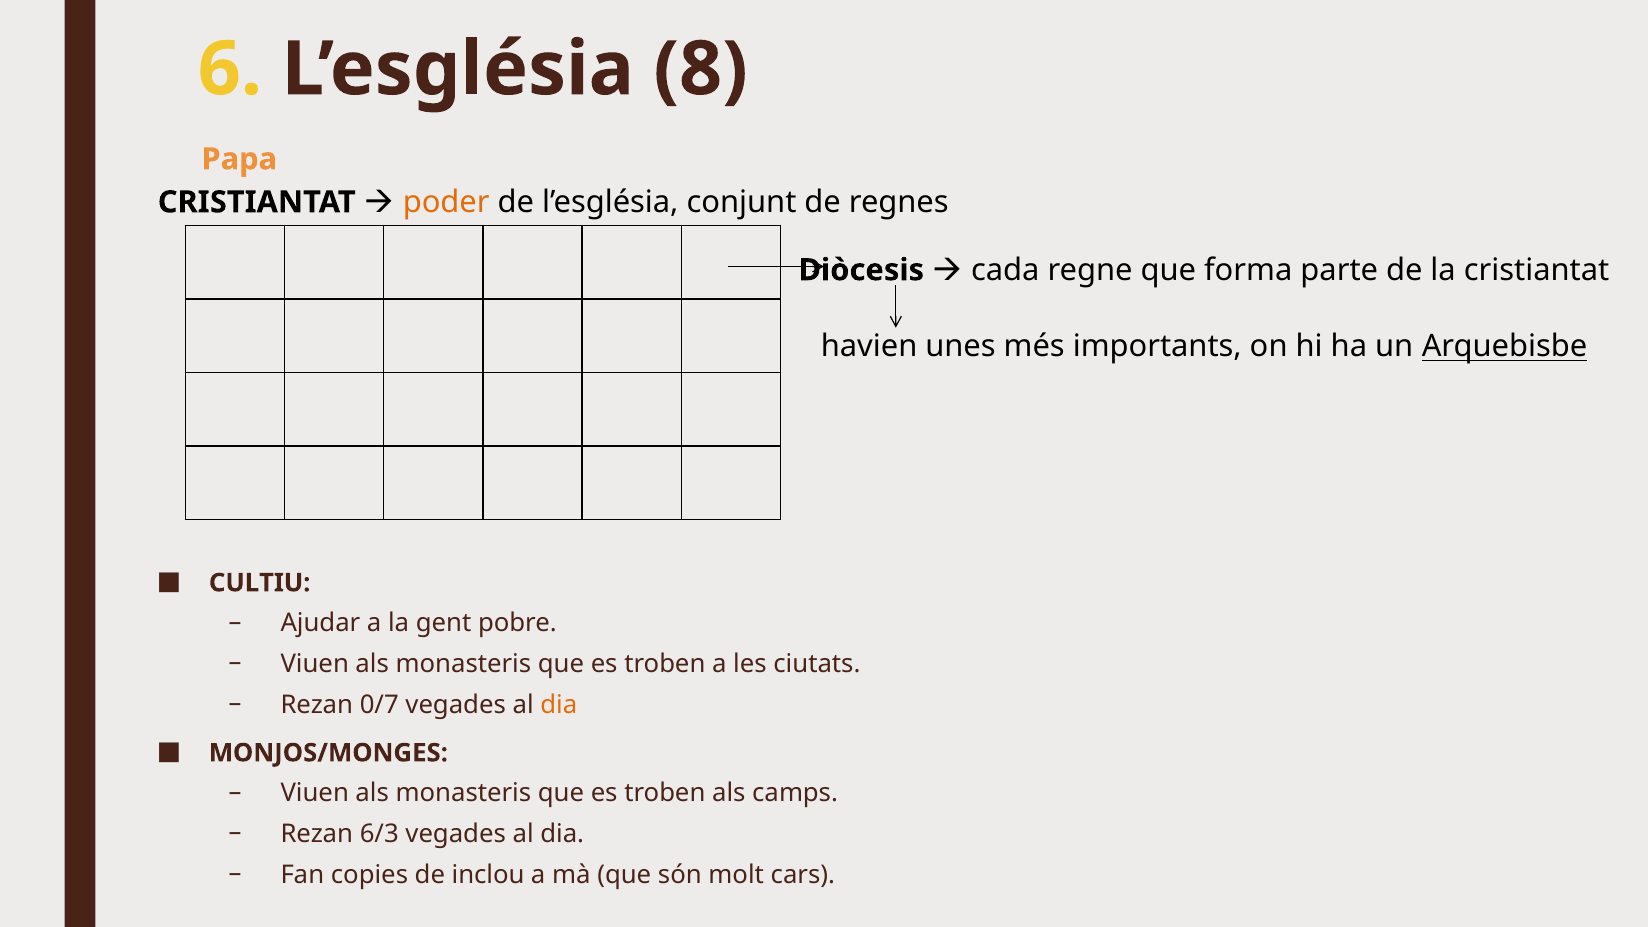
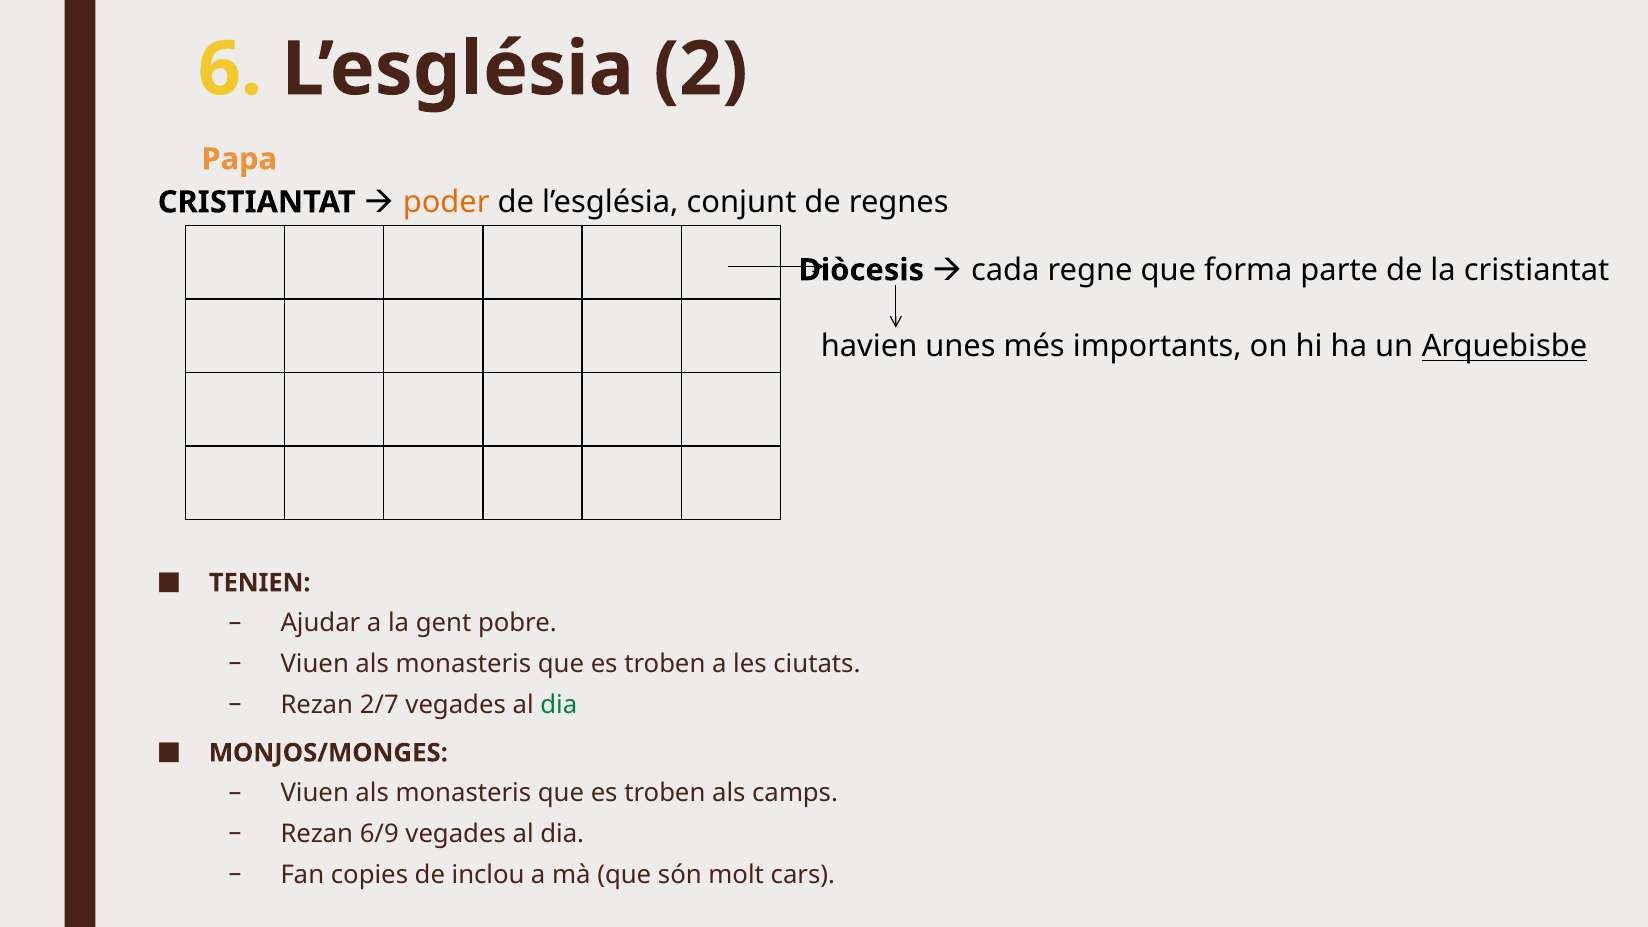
8: 8 -> 2
CULTIU: CULTIU -> TENIEN
0/7: 0/7 -> 2/7
dia at (559, 705) colour: orange -> green
6/3: 6/3 -> 6/9
